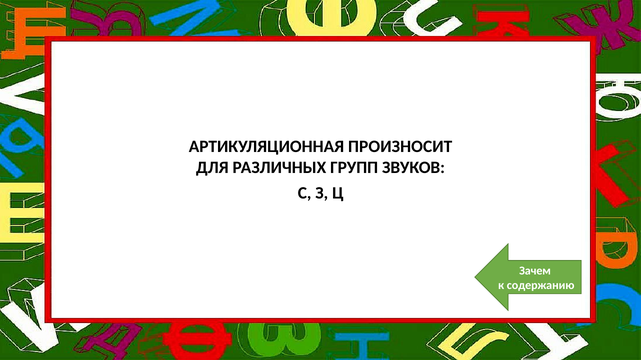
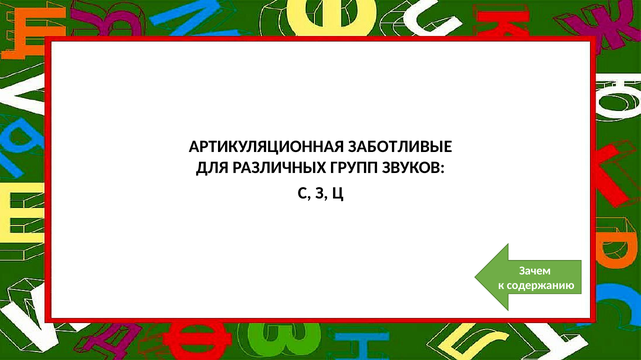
ПРОИЗНОСИТ: ПРОИЗНОСИТ -> ЗАБОТЛИВЫЕ
